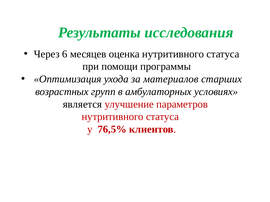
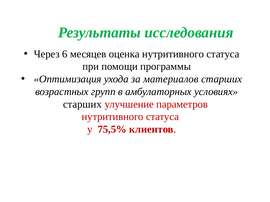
является at (82, 104): является -> старших
76,5%: 76,5% -> 75,5%
